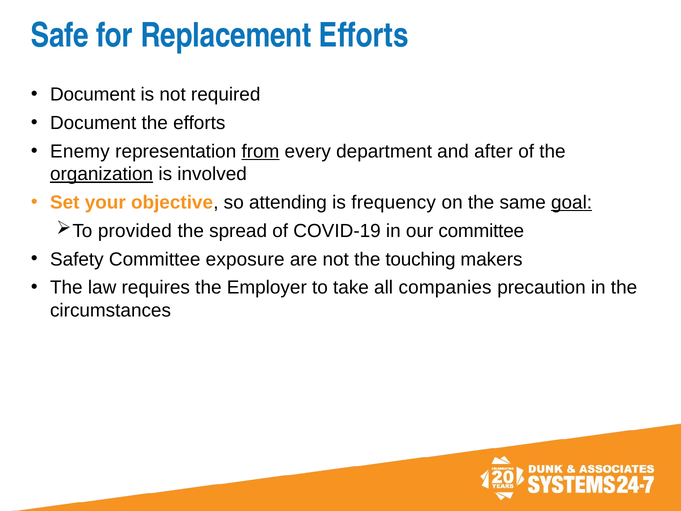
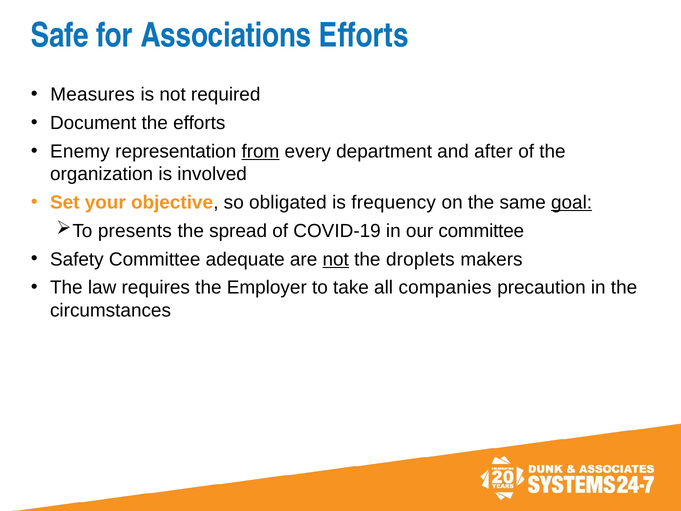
Replacement: Replacement -> Associations
Document at (93, 94): Document -> Measures
organization underline: present -> none
attending: attending -> obligated
provided: provided -> presents
exposure: exposure -> adequate
not at (336, 259) underline: none -> present
touching: touching -> droplets
